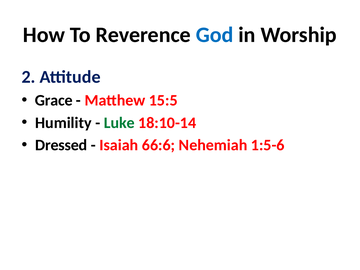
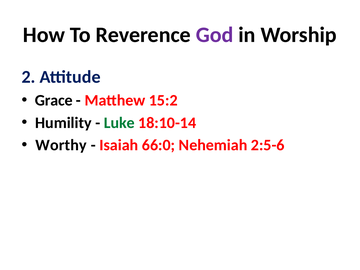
God colour: blue -> purple
15:5: 15:5 -> 15:2
Dressed: Dressed -> Worthy
66:6: 66:6 -> 66:0
1:5-6: 1:5-6 -> 2:5-6
